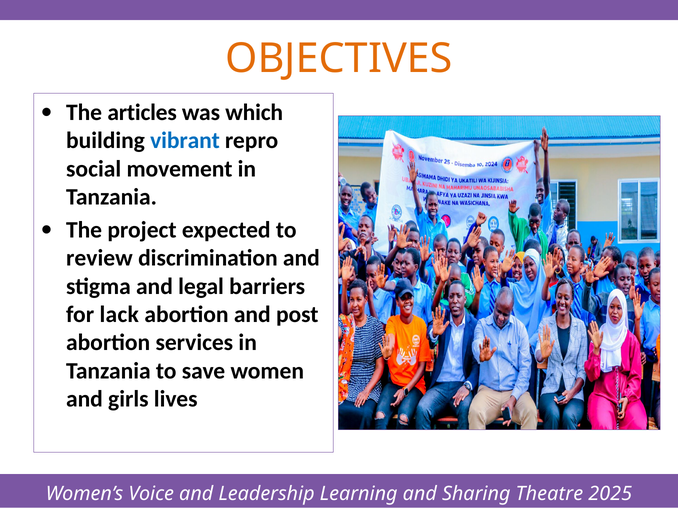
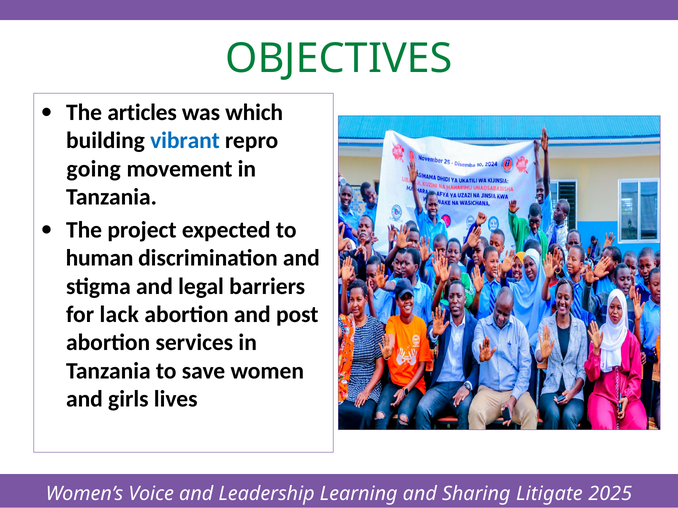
OBJECTIVES colour: orange -> green
social: social -> going
review: review -> human
Theatre: Theatre -> Litigate
